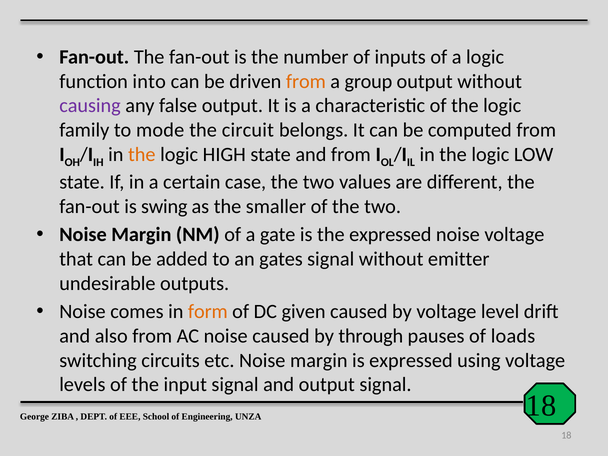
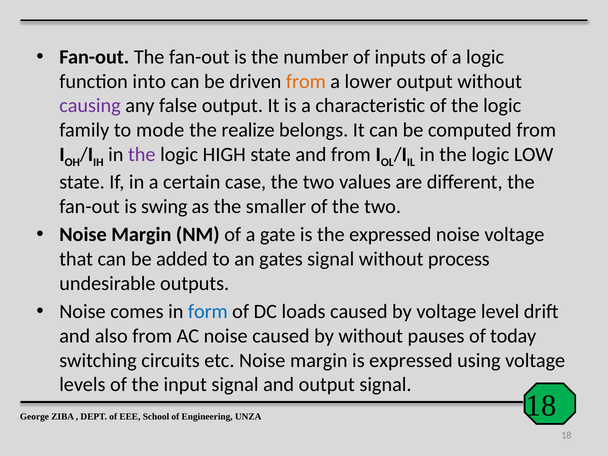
group: group -> lower
circuit: circuit -> realize
the at (142, 154) colour: orange -> purple
emitter: emitter -> process
form colour: orange -> blue
given: given -> loads
by through: through -> without
loads: loads -> today
